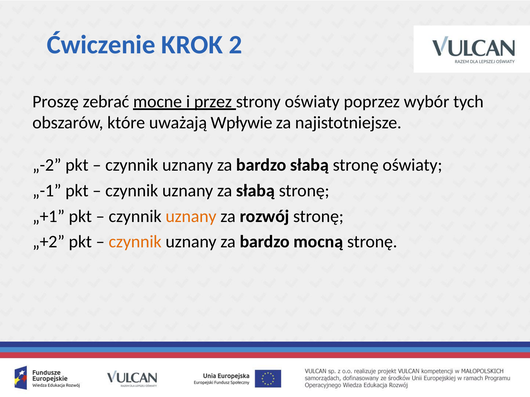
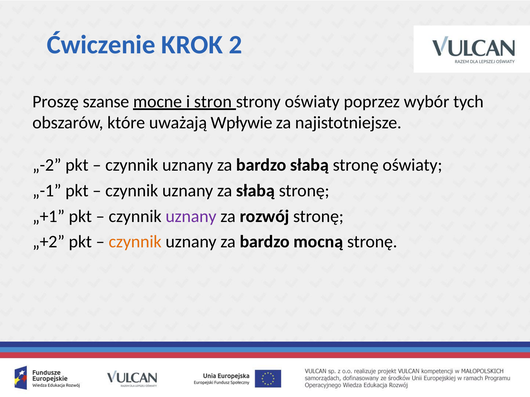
zebrać: zebrać -> szanse
przez: przez -> stron
uznany at (191, 216) colour: orange -> purple
